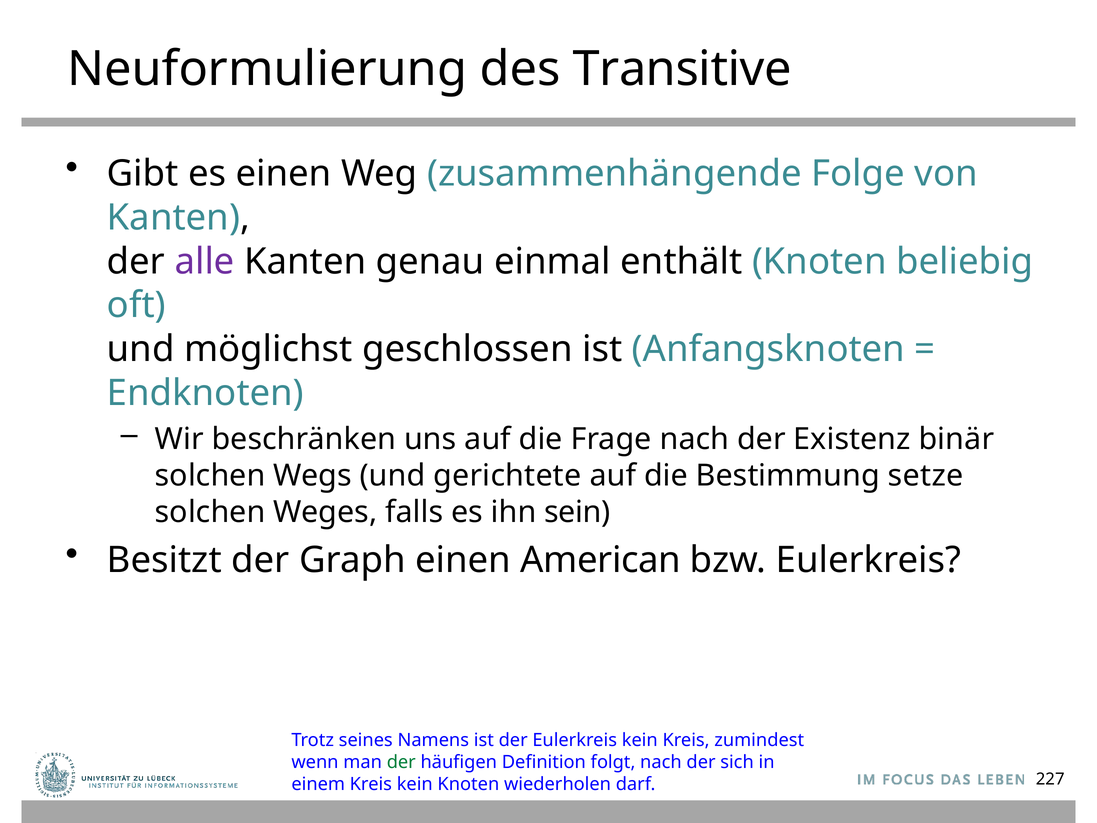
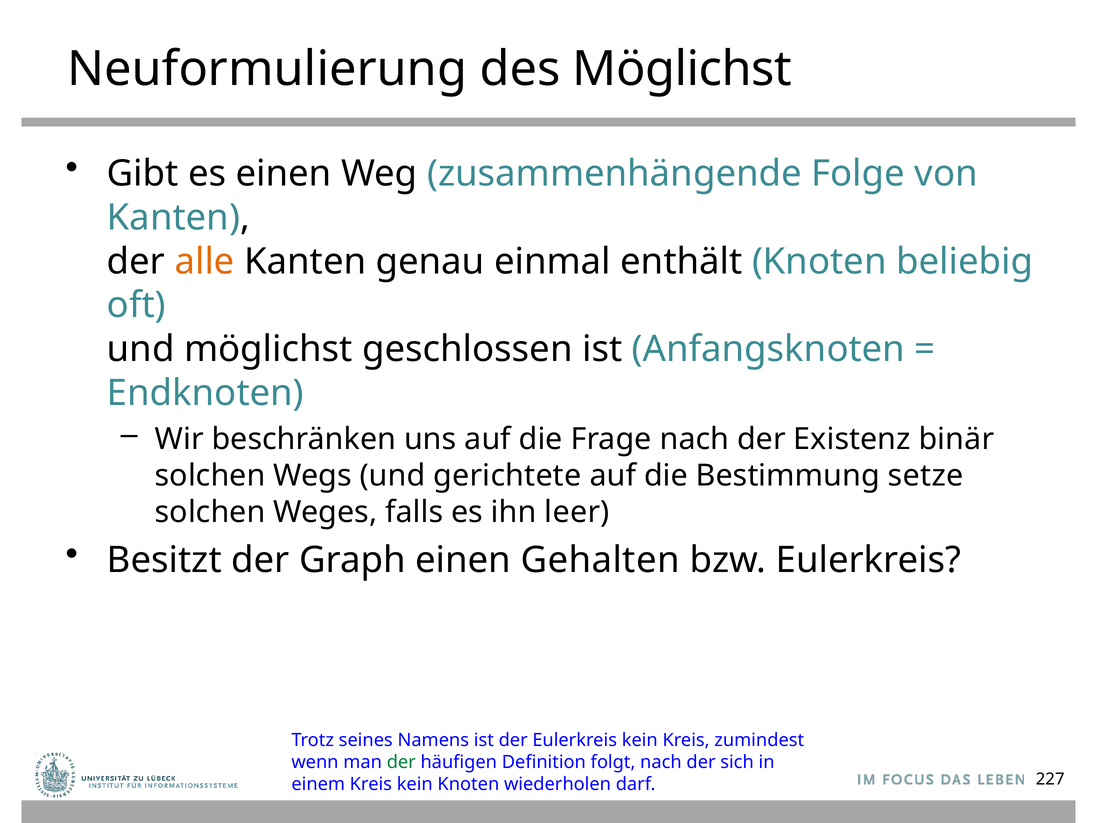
des Transitive: Transitive -> Möglichst
alle colour: purple -> orange
sein: sein -> leer
American: American -> Gehalten
